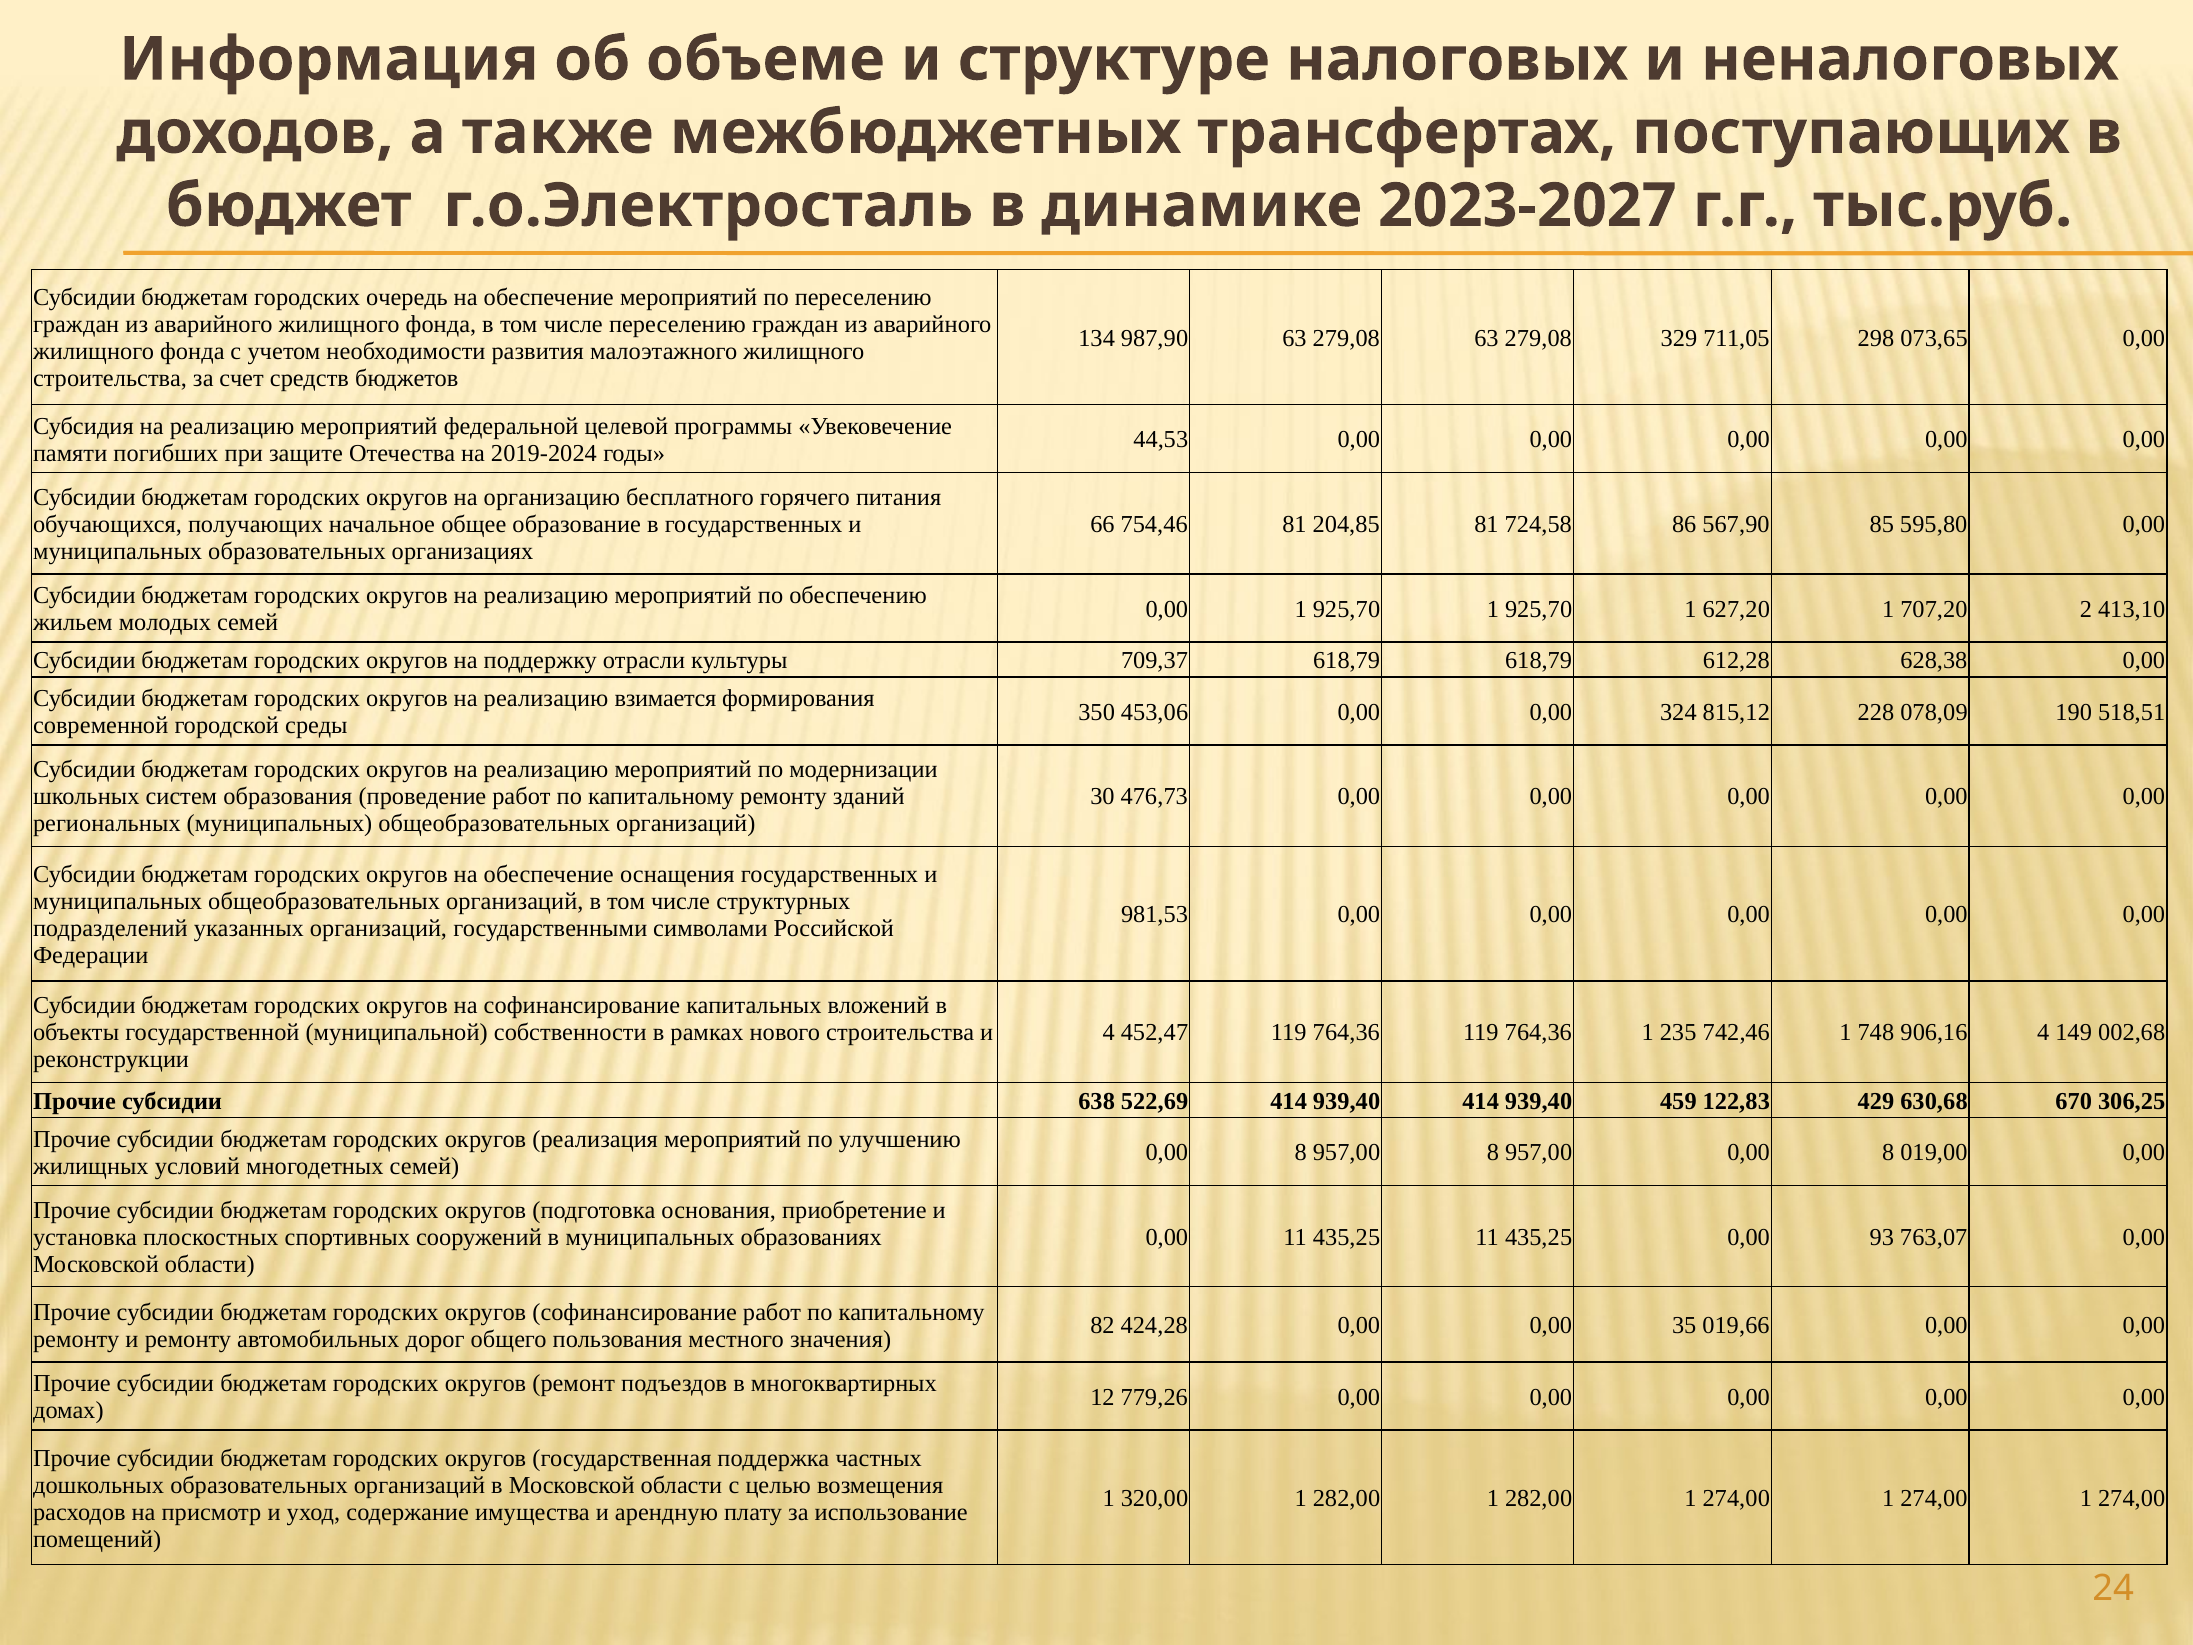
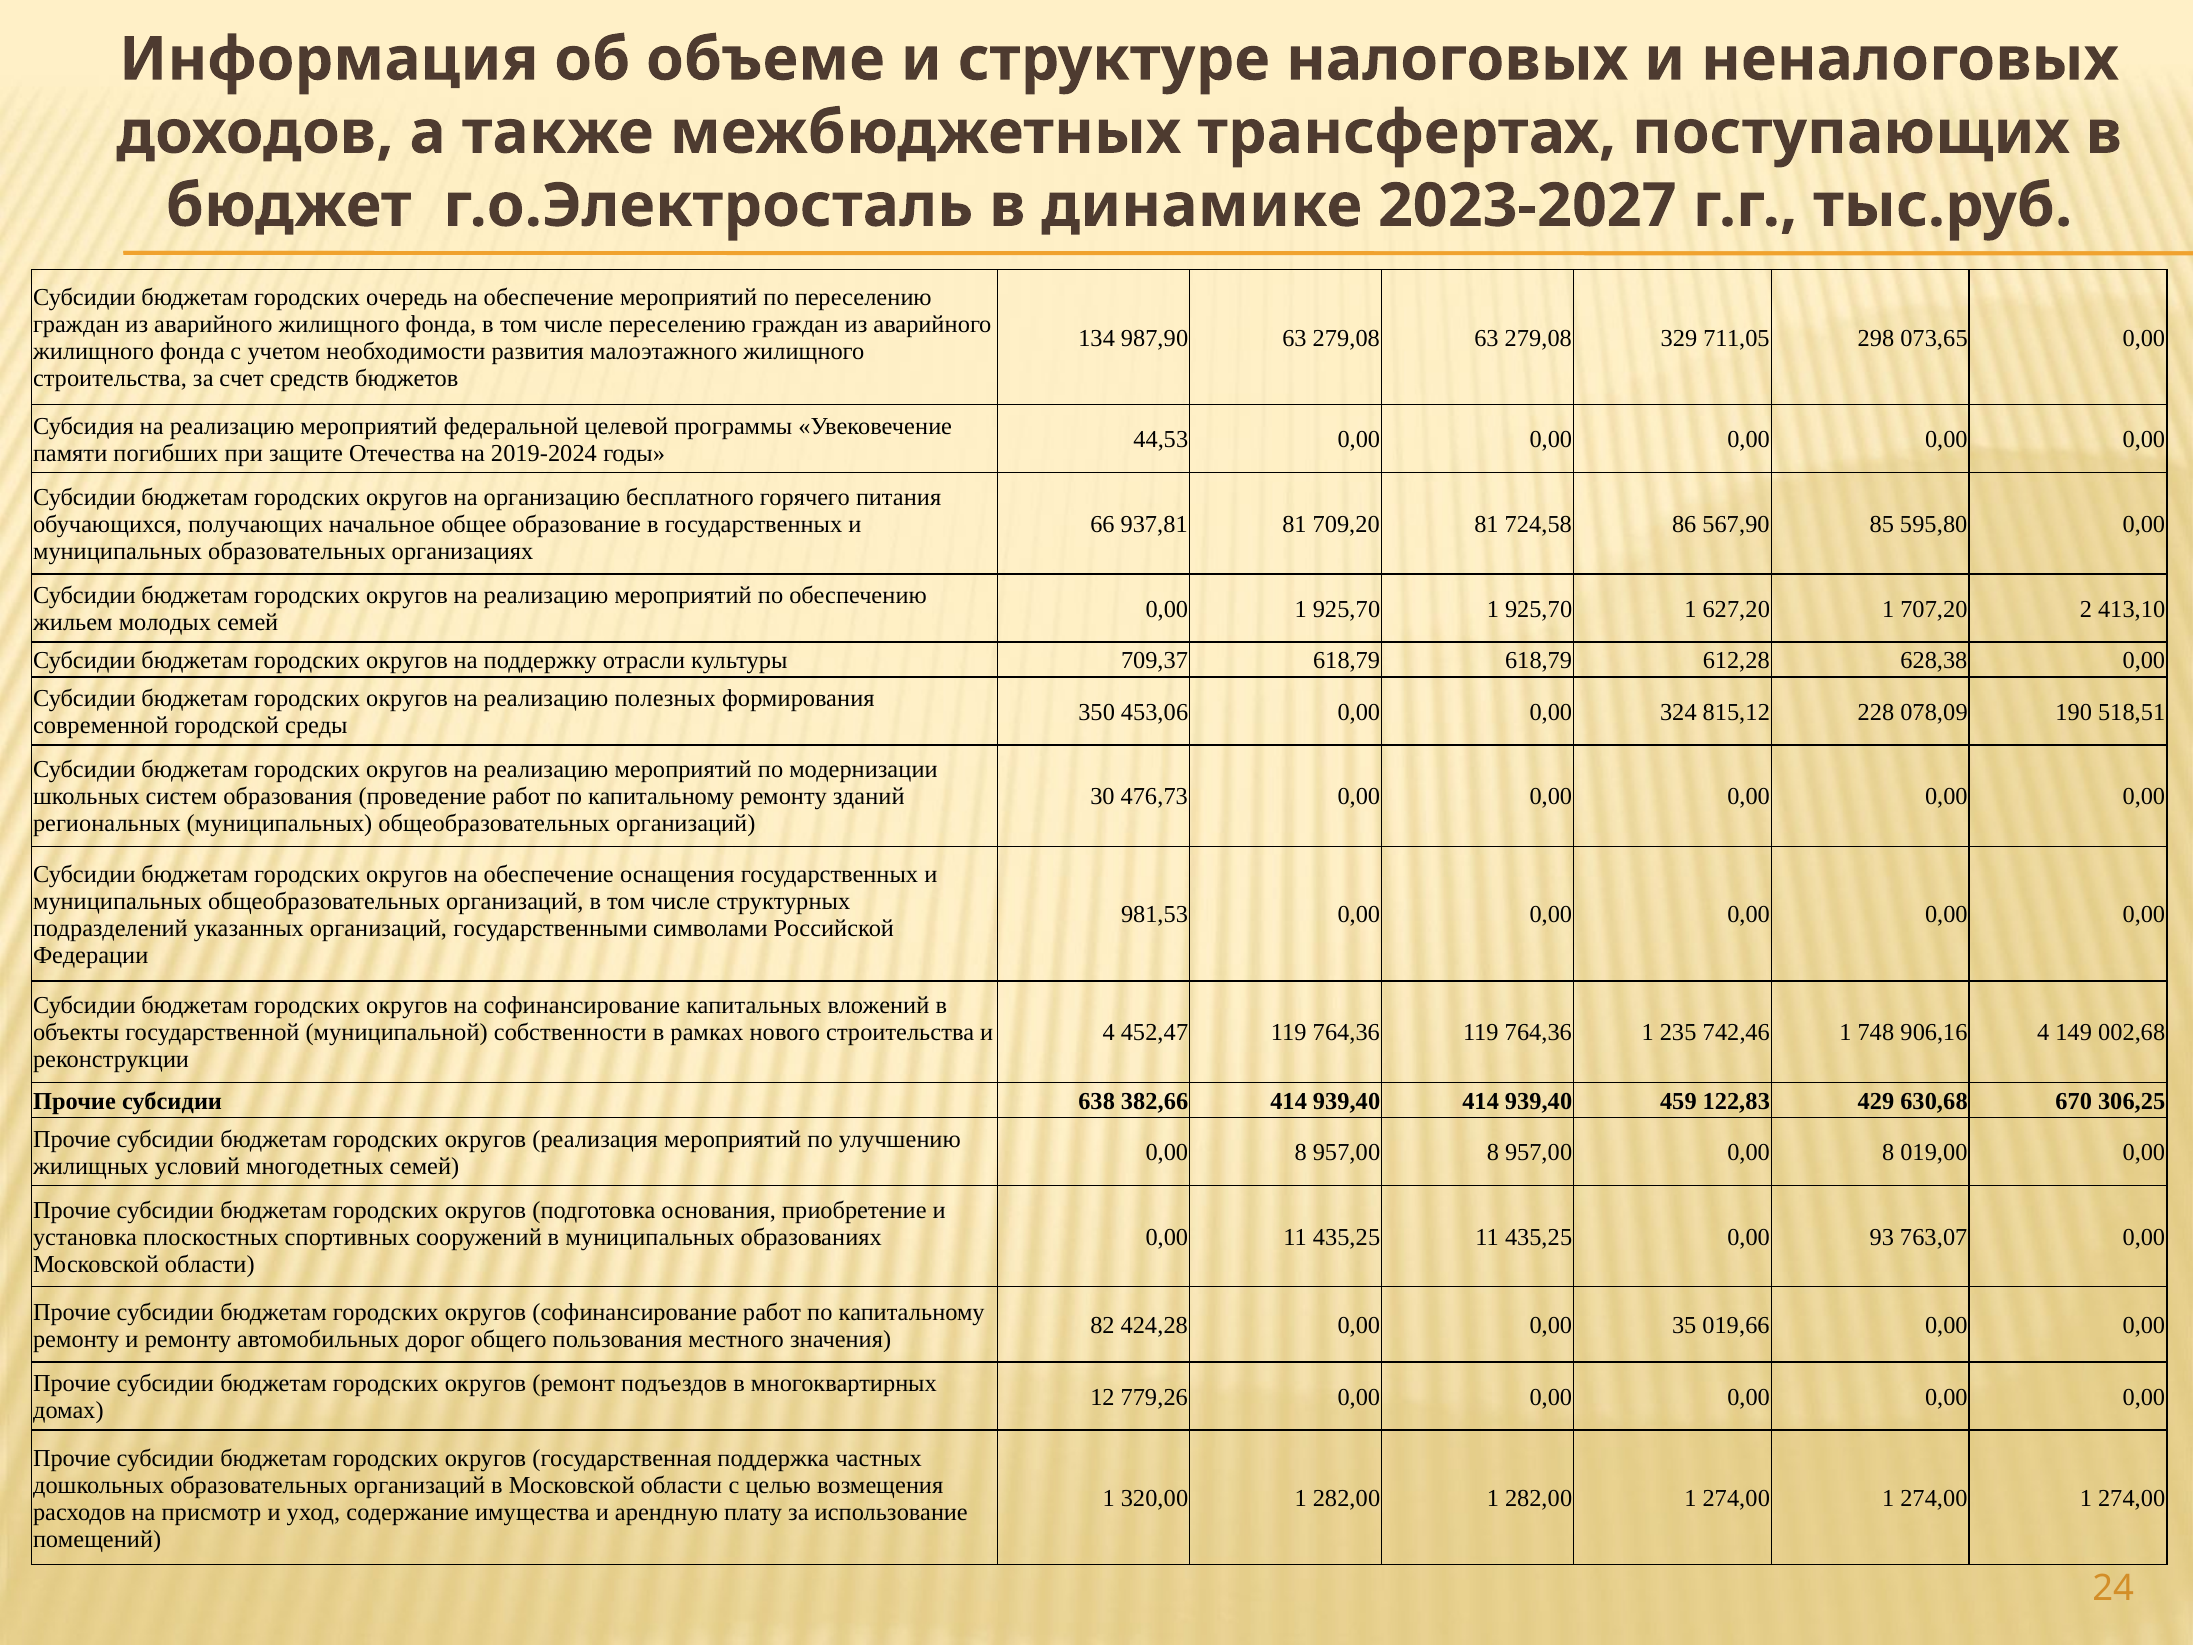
754,46: 754,46 -> 937,81
204,85: 204,85 -> 709,20
взимается: взимается -> полезных
522,69: 522,69 -> 382,66
